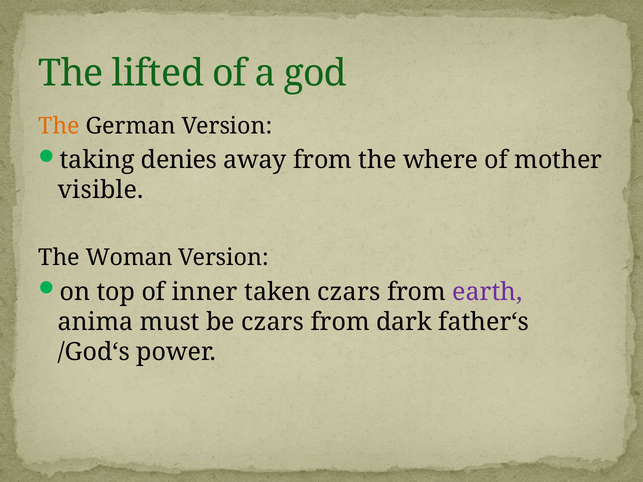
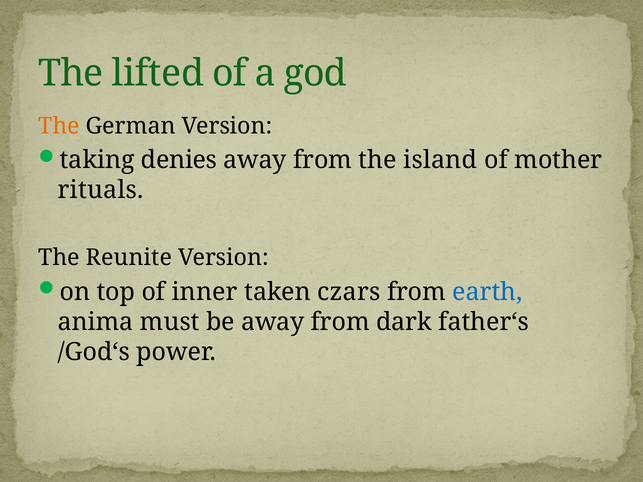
where: where -> island
visible: visible -> rituals
Woman: Woman -> Reunite
earth colour: purple -> blue
be czars: czars -> away
